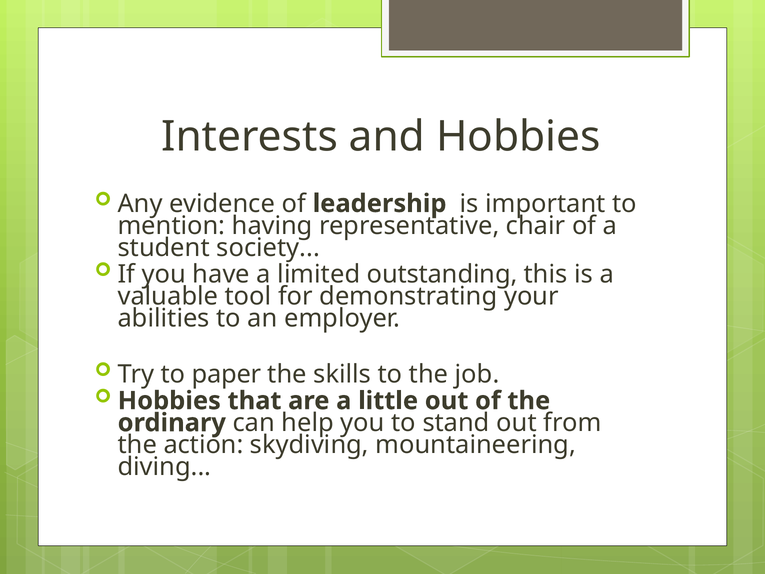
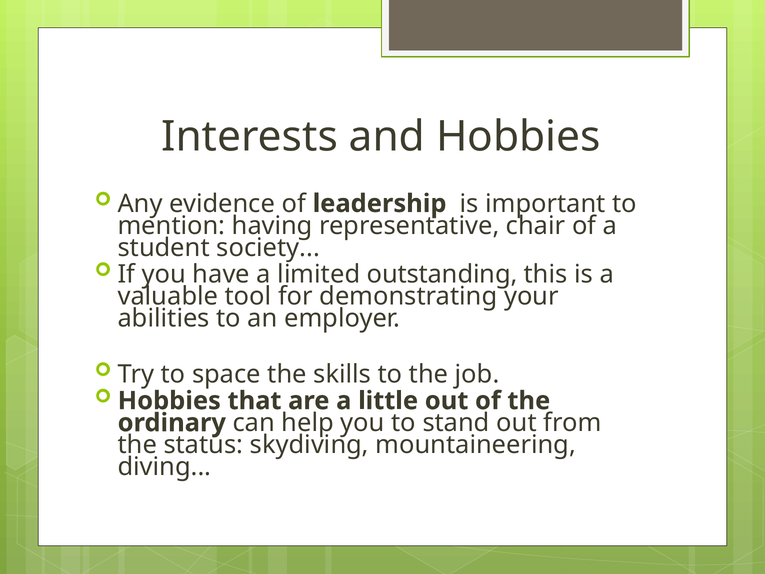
paper: paper -> space
action: action -> status
